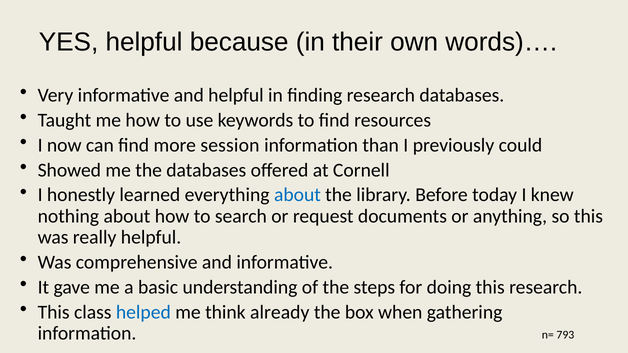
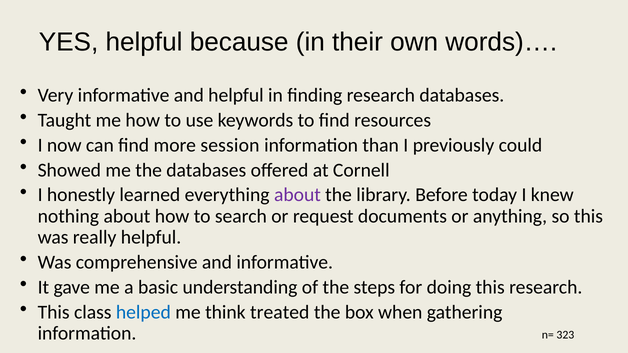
about at (297, 195) colour: blue -> purple
already: already -> treated
793: 793 -> 323
